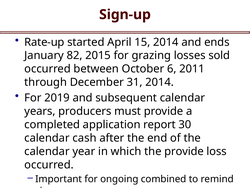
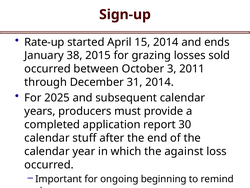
82: 82 -> 38
6: 6 -> 3
2019: 2019 -> 2025
cash: cash -> stuff
the provide: provide -> against
combined: combined -> beginning
